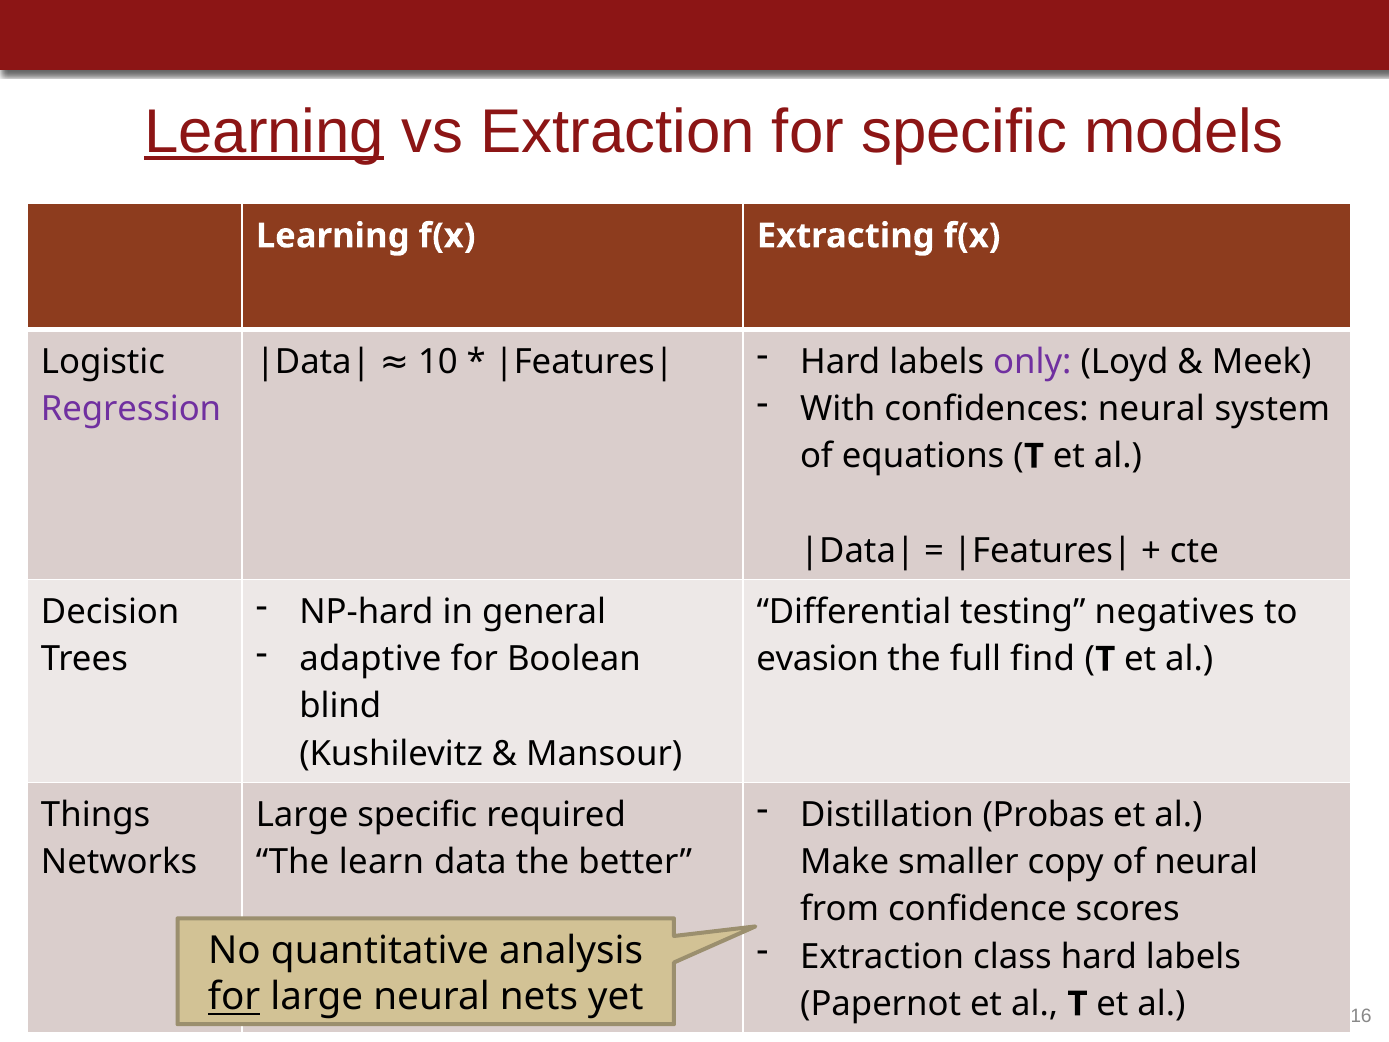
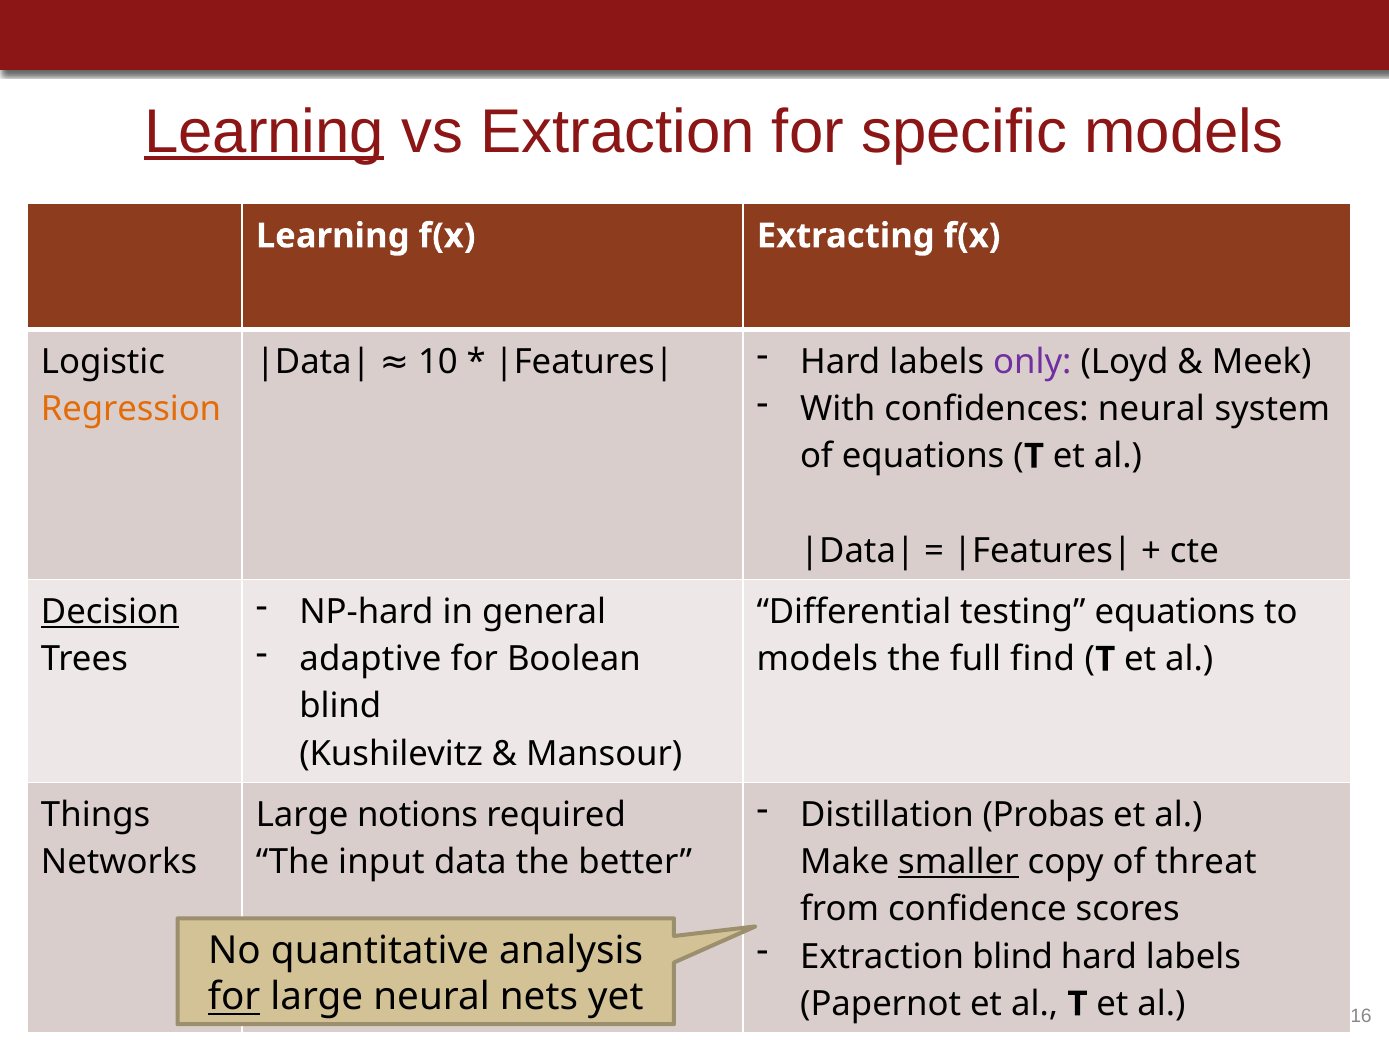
Regression colour: purple -> orange
Decision underline: none -> present
testing negatives: negatives -> equations
evasion at (818, 659): evasion -> models
Large specific: specific -> notions
learn: learn -> input
smaller underline: none -> present
of neural: neural -> threat
Extraction class: class -> blind
